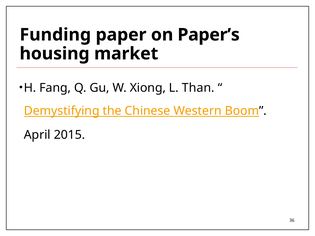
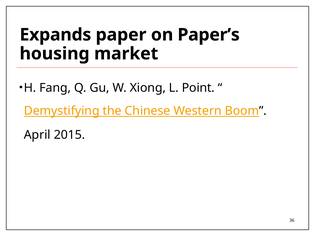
Funding: Funding -> Expands
Than: Than -> Point
